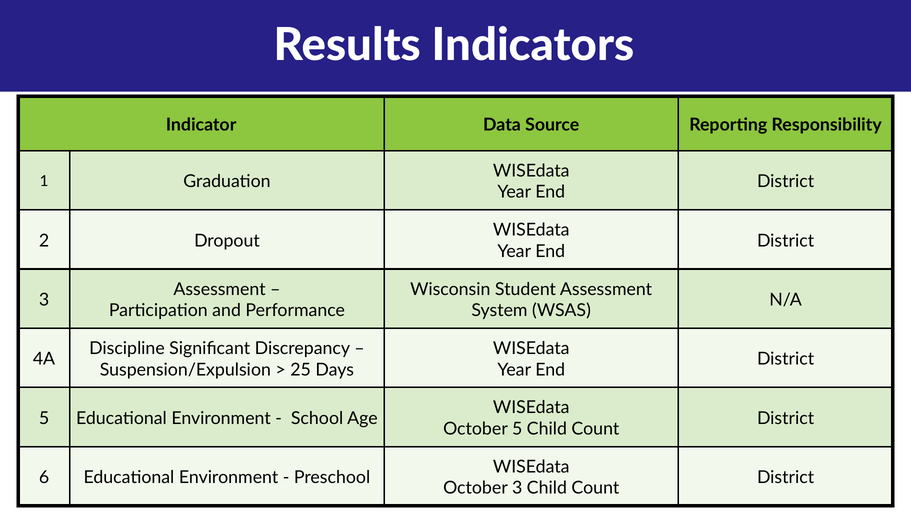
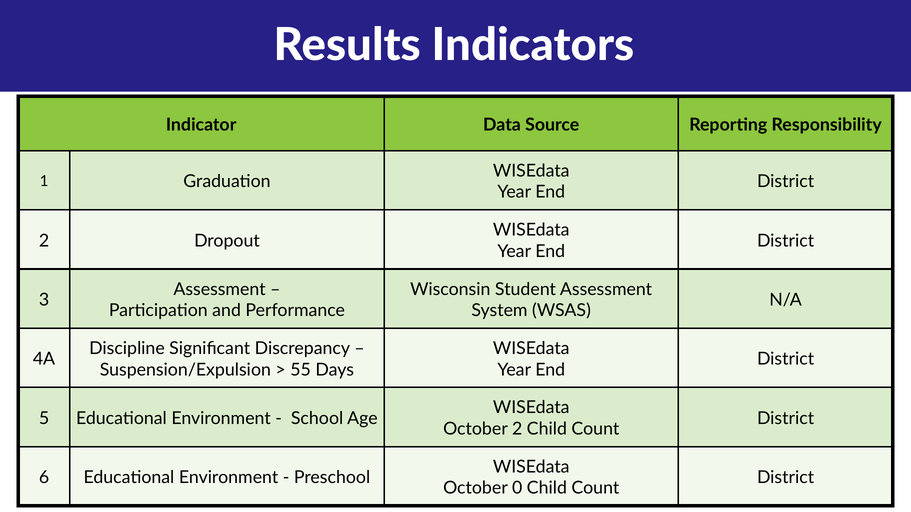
25: 25 -> 55
October 5: 5 -> 2
October 3: 3 -> 0
